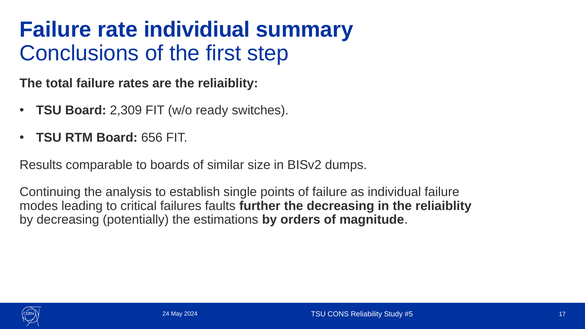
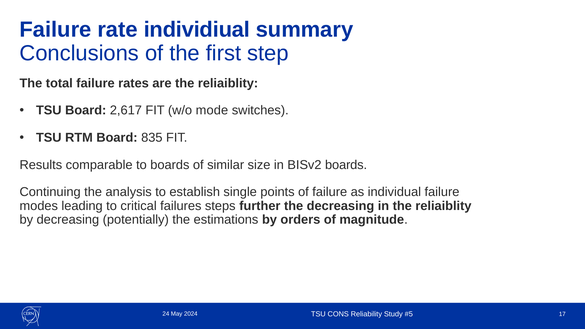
2,309: 2,309 -> 2,617
ready: ready -> mode
656: 656 -> 835
BISv2 dumps: dumps -> boards
faults: faults -> steps
